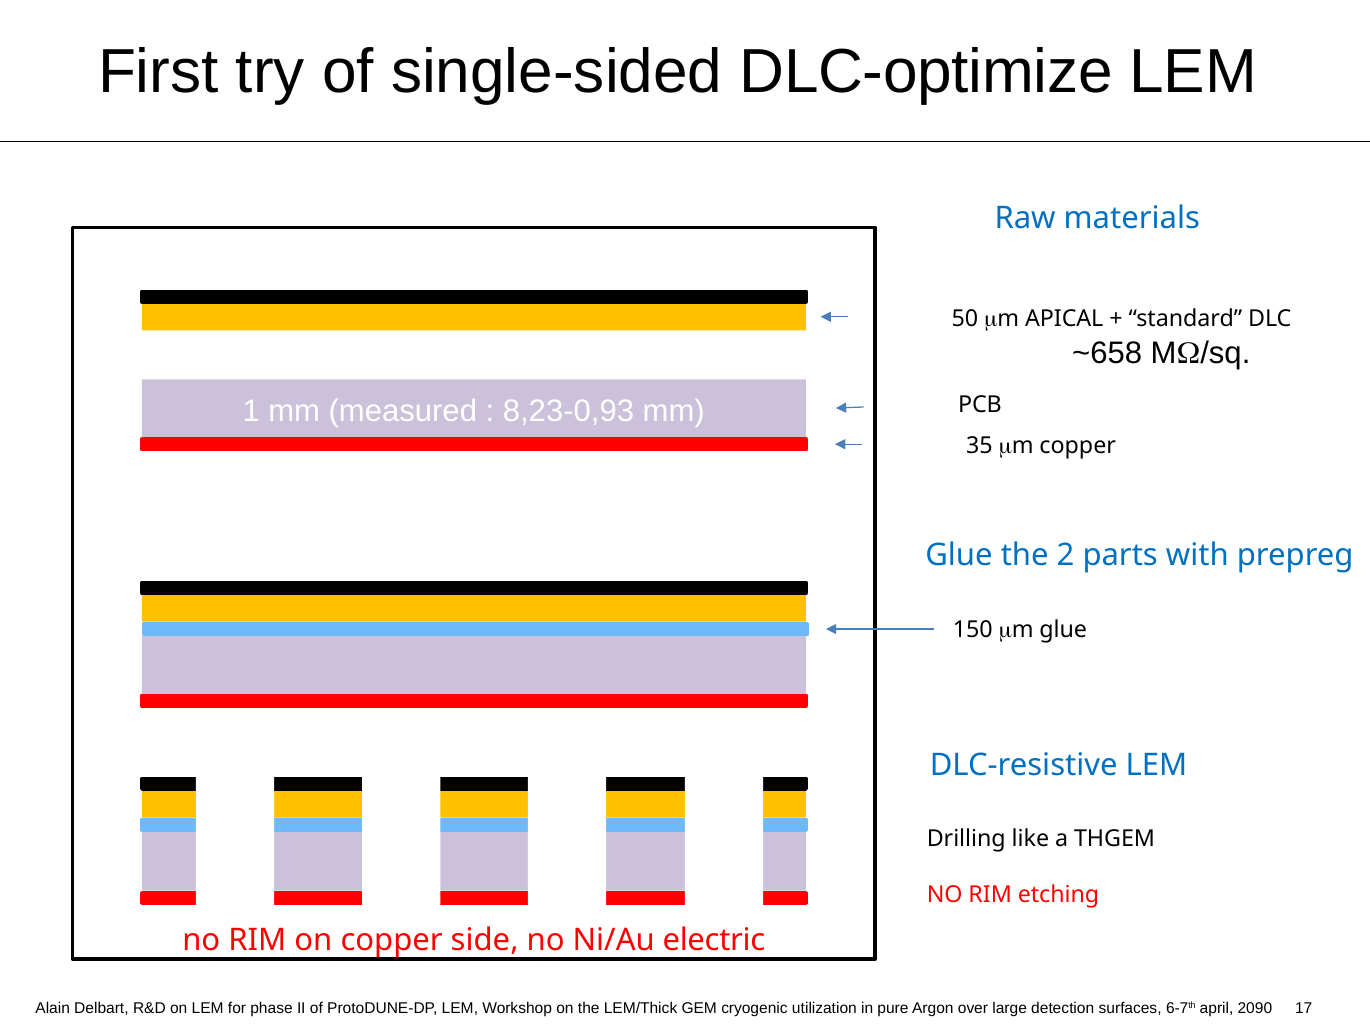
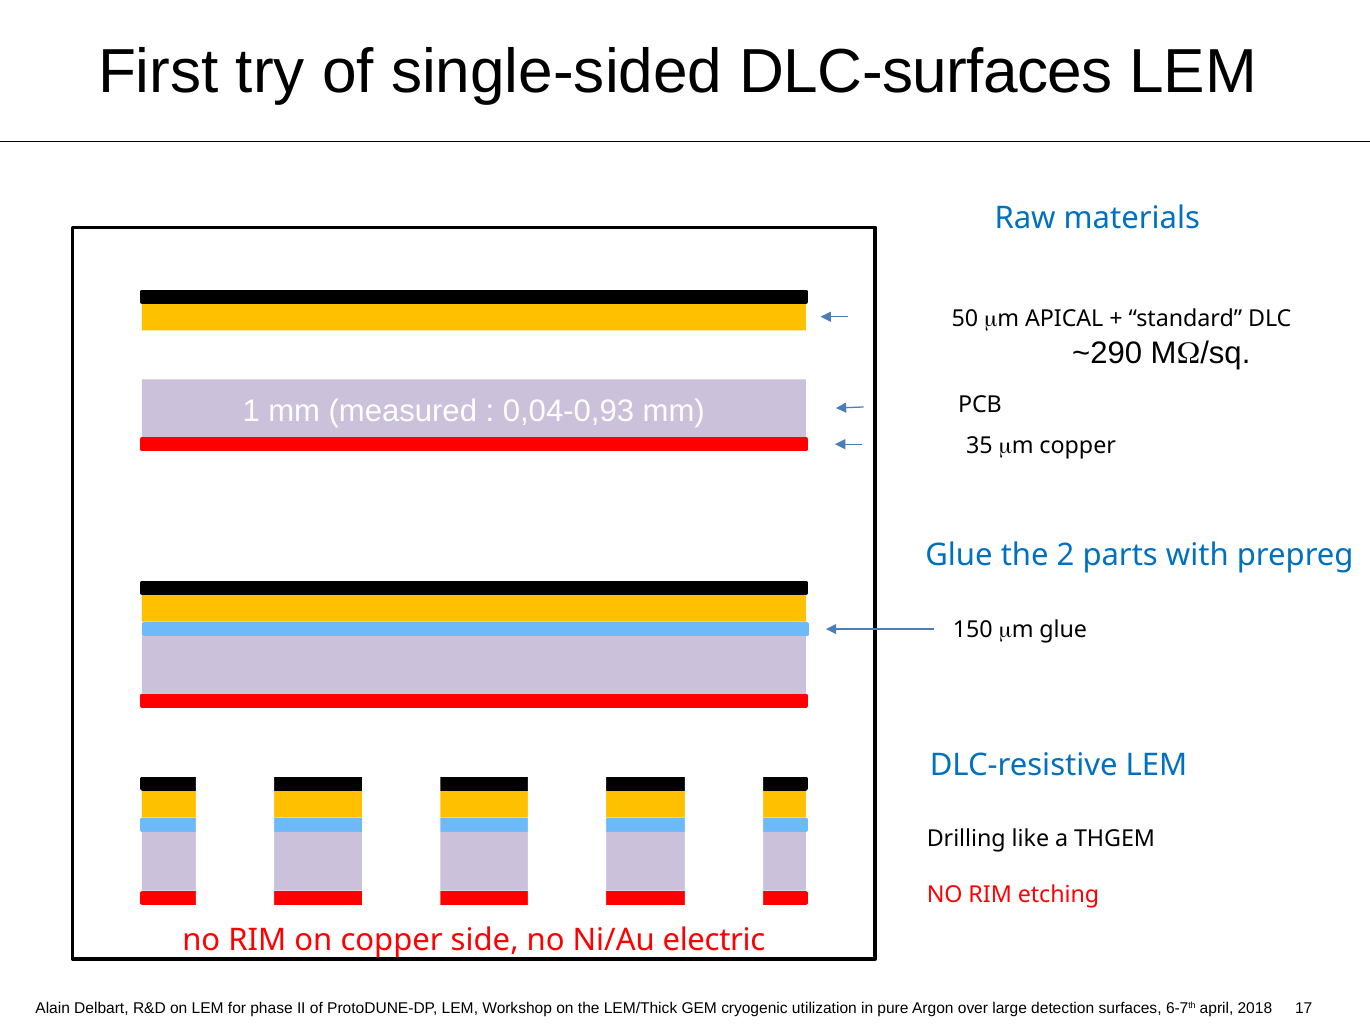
DLC-optimize: DLC-optimize -> DLC-surfaces
~658: ~658 -> ~290
8,23-0,93: 8,23-0,93 -> 0,04-0,93
2090: 2090 -> 2018
